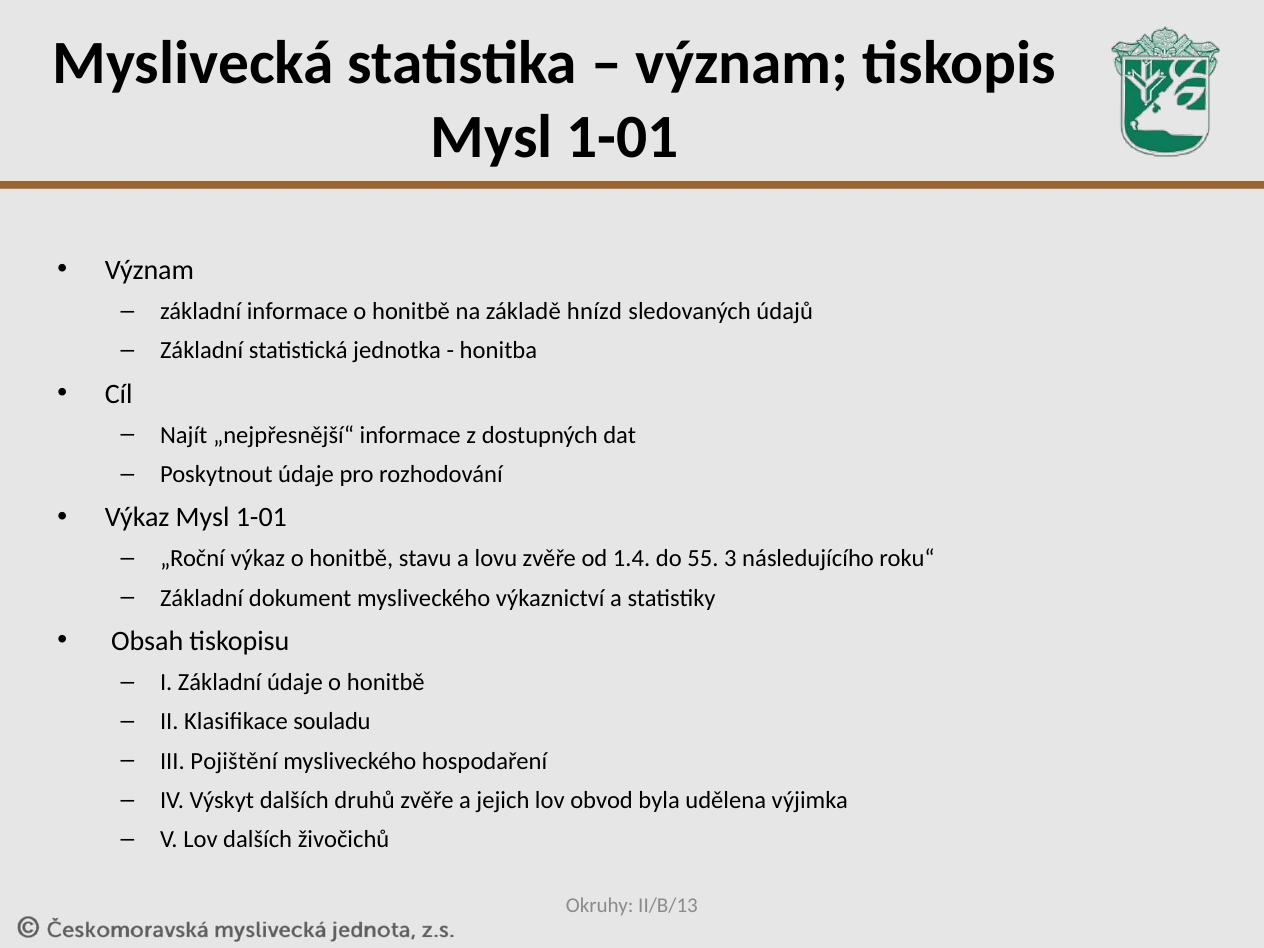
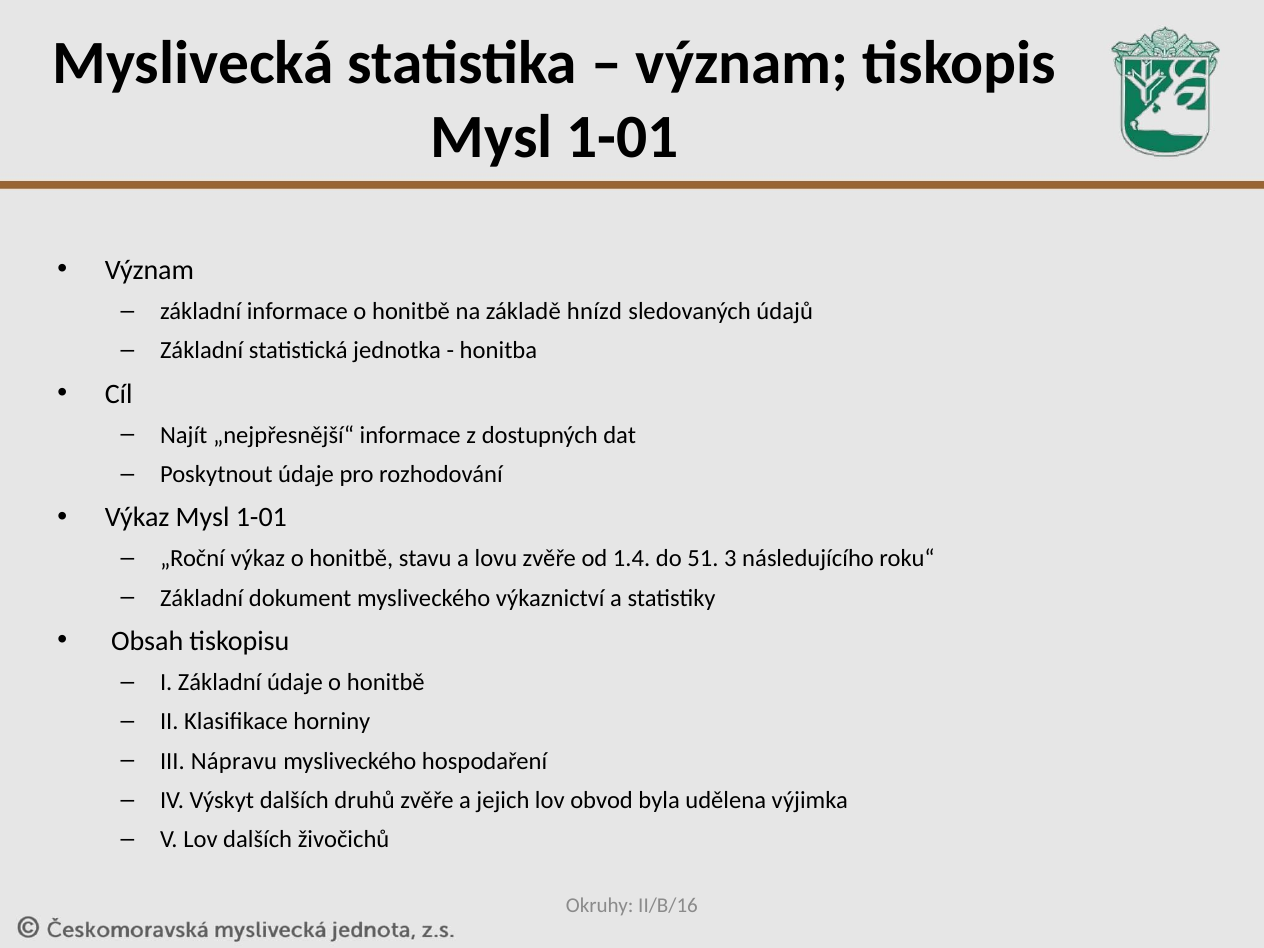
55: 55 -> 51
souladu: souladu -> horniny
Pojištění: Pojištění -> Nápravu
II/B/13: II/B/13 -> II/B/16
